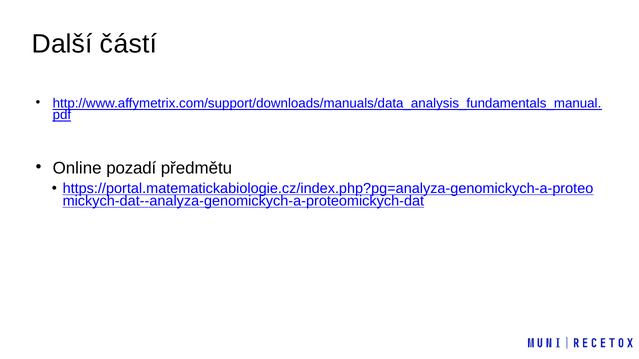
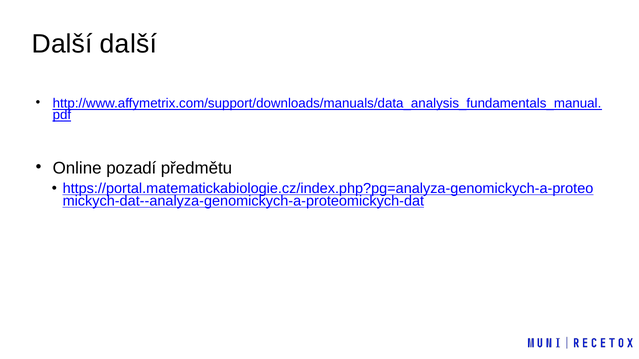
Další částí: částí -> další
